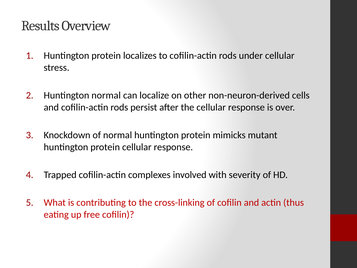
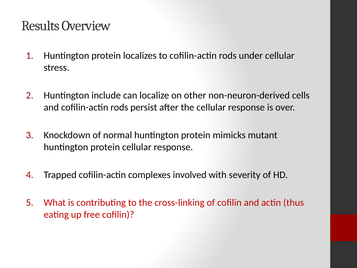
Huntington normal: normal -> include
